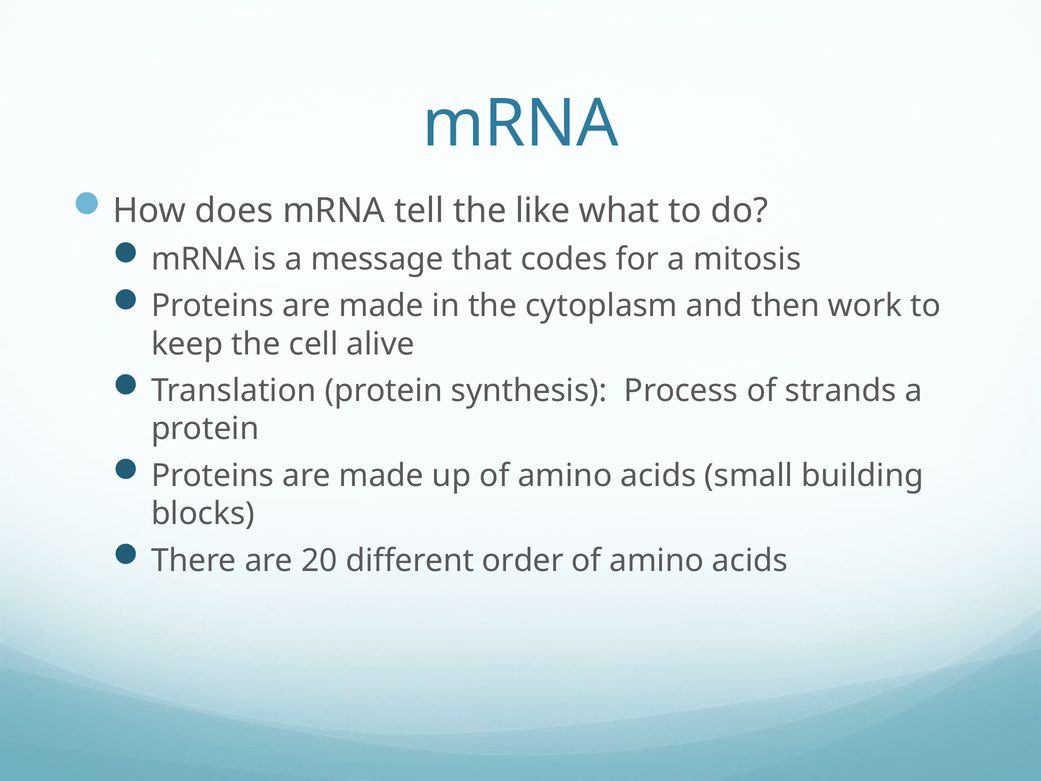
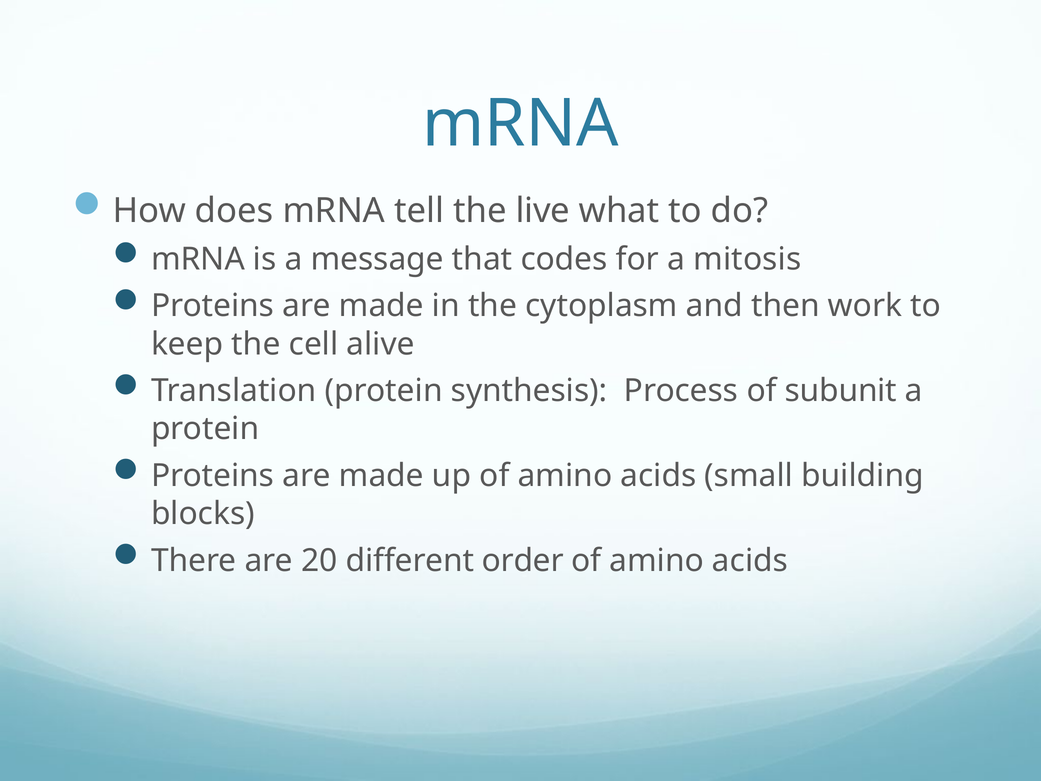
like: like -> live
strands: strands -> subunit
